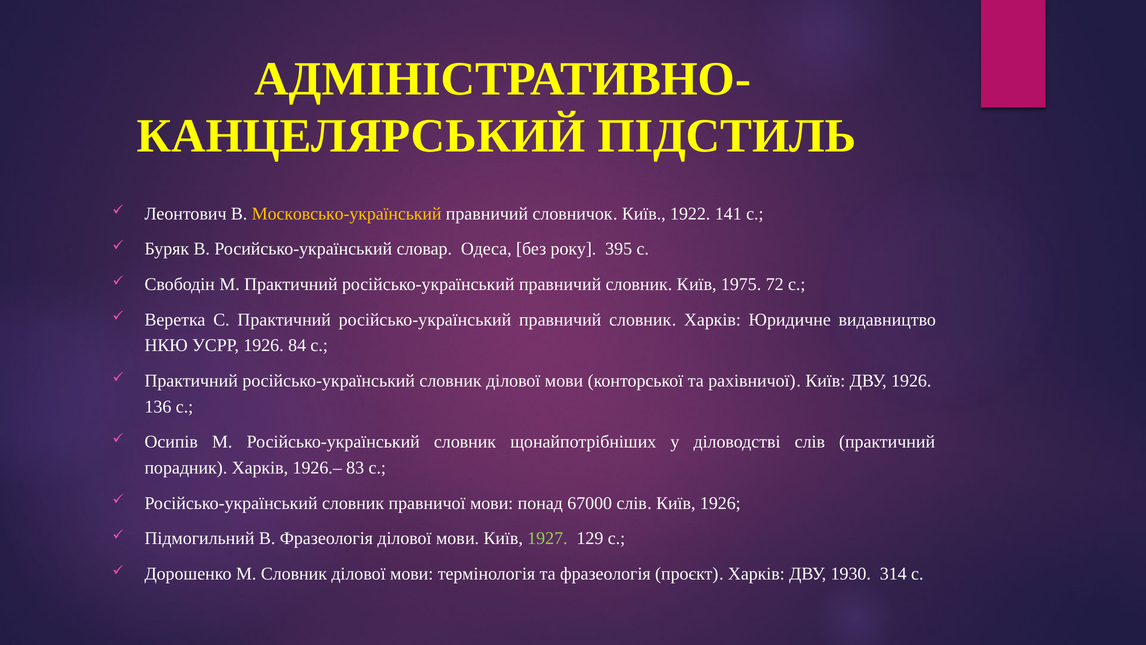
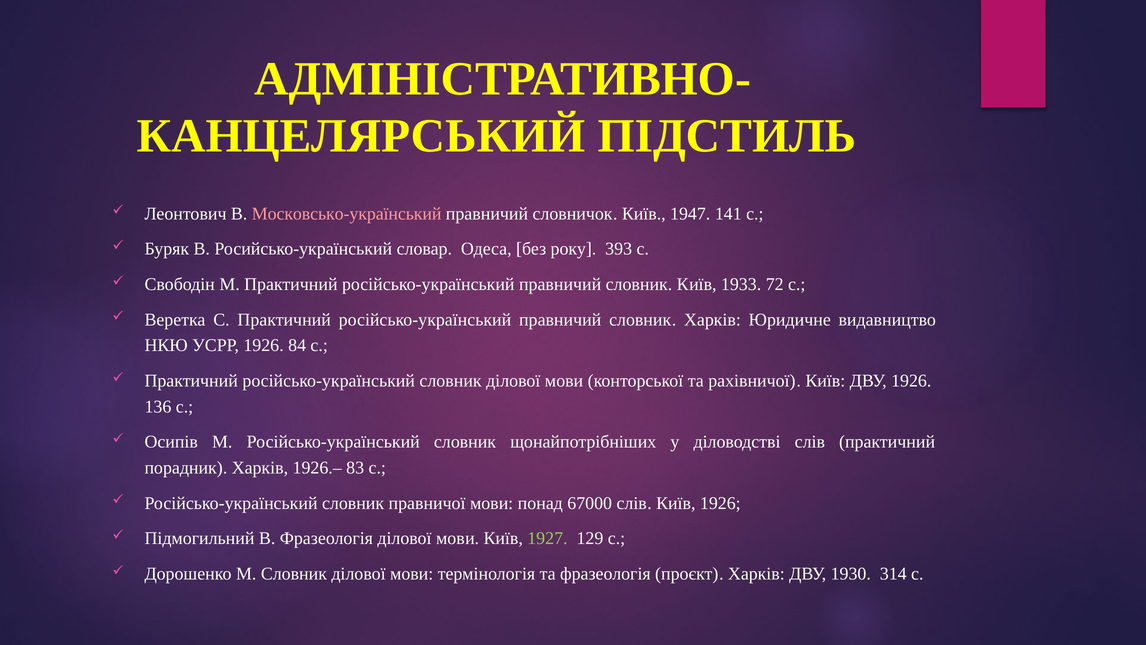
Московсько-український colour: yellow -> pink
1922: 1922 -> 1947
395: 395 -> 393
1975: 1975 -> 1933
